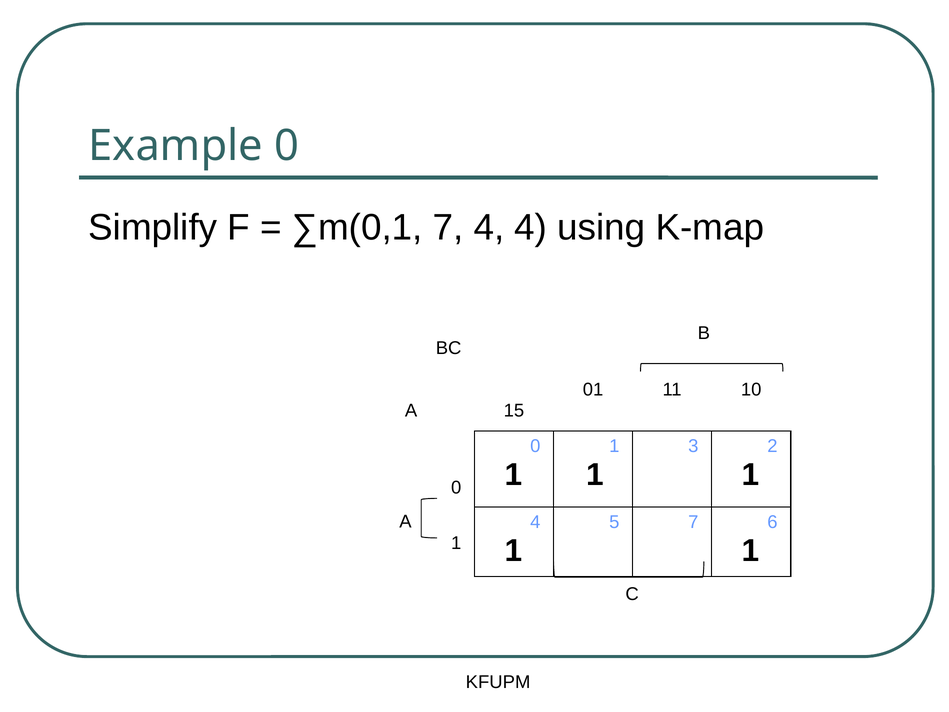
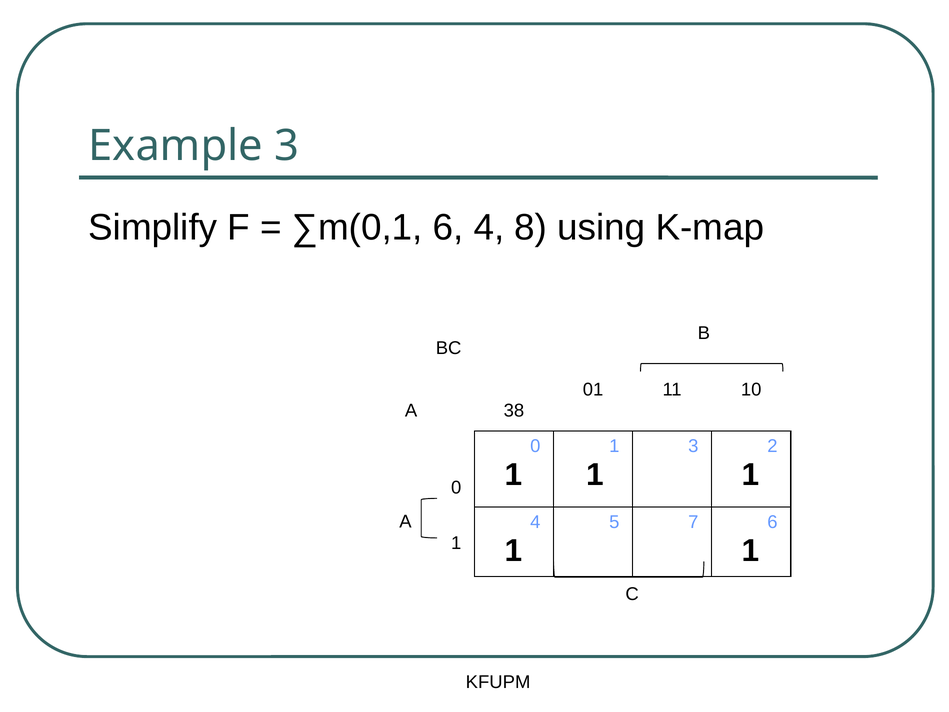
Example 0: 0 -> 3
∑m(0,1 7: 7 -> 6
4 4: 4 -> 8
15: 15 -> 38
